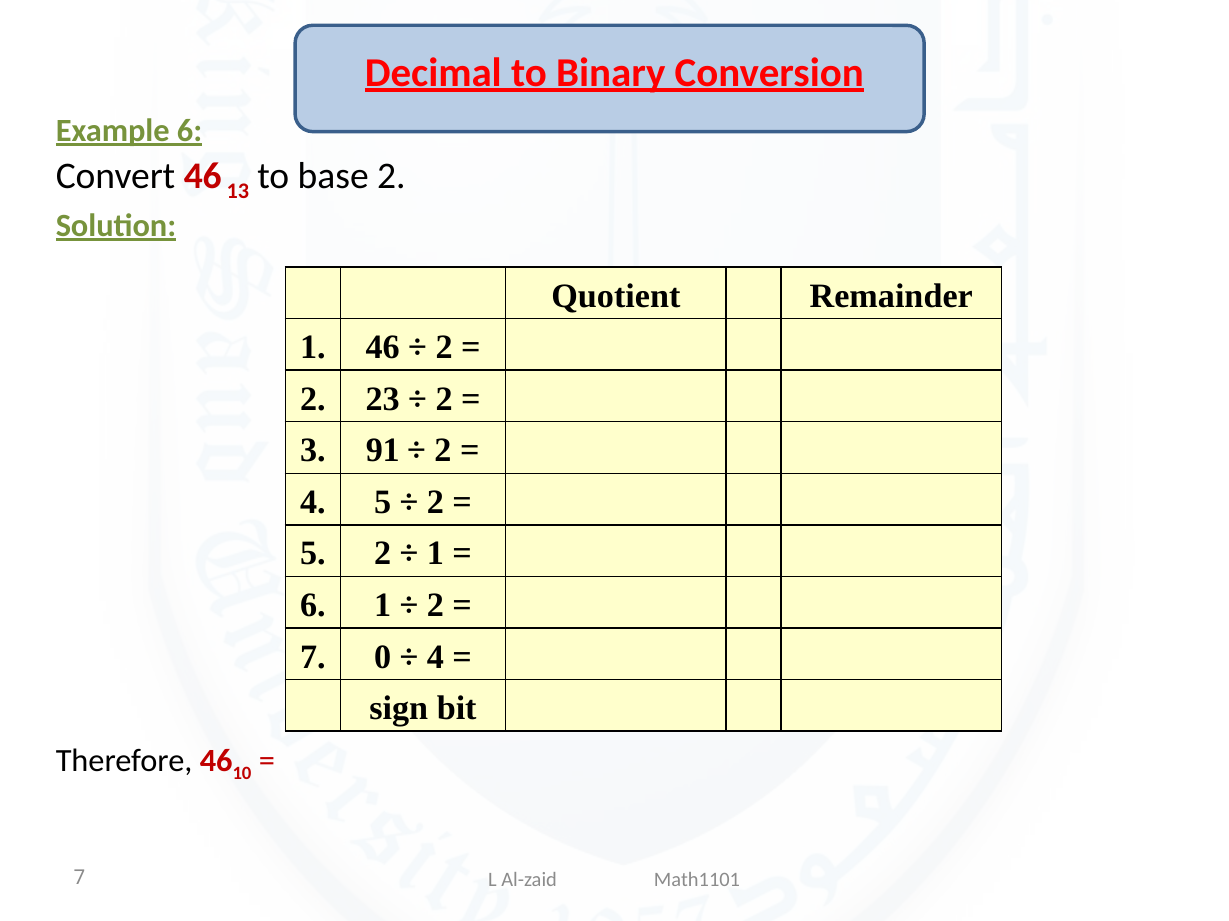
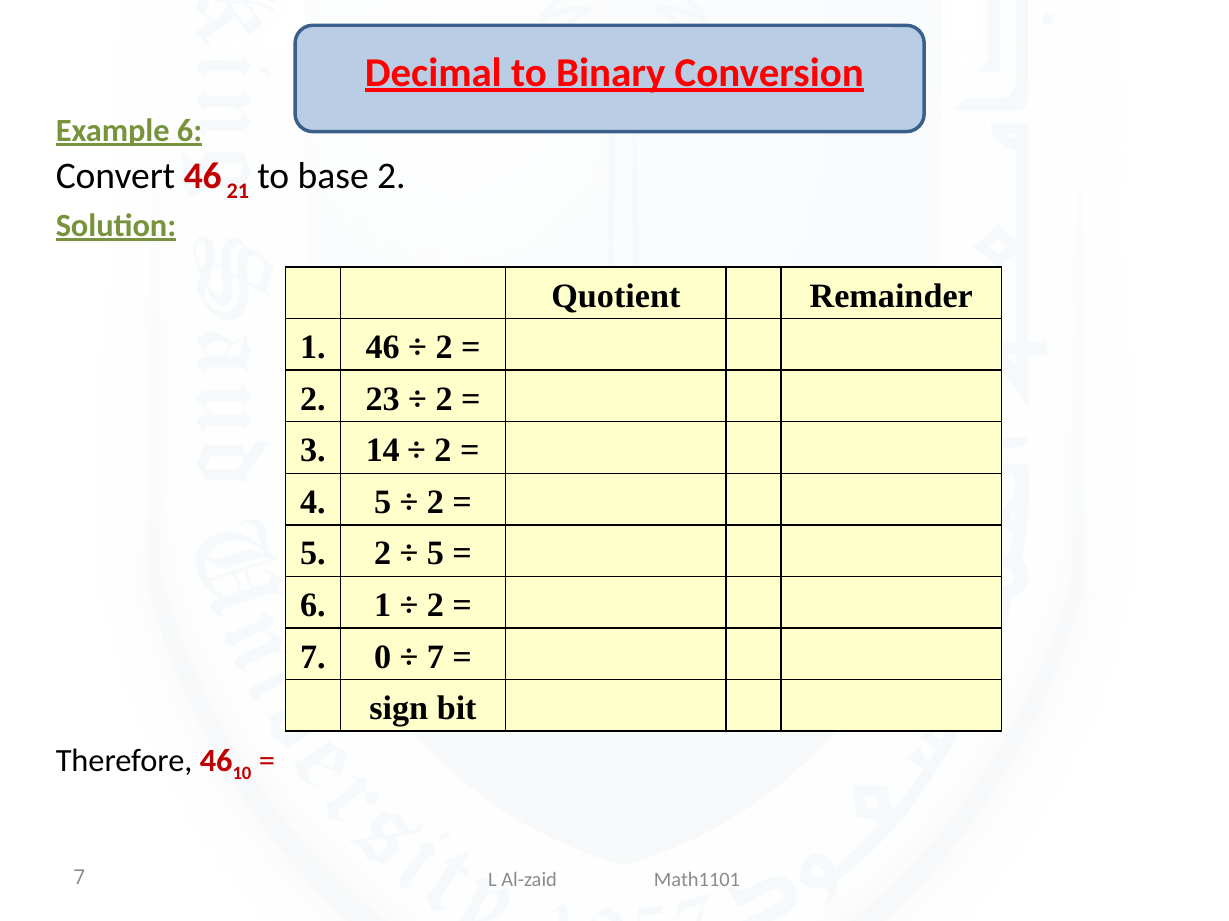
13: 13 -> 21
91: 91 -> 14
1 at (435, 554): 1 -> 5
4 at (435, 657): 4 -> 7
